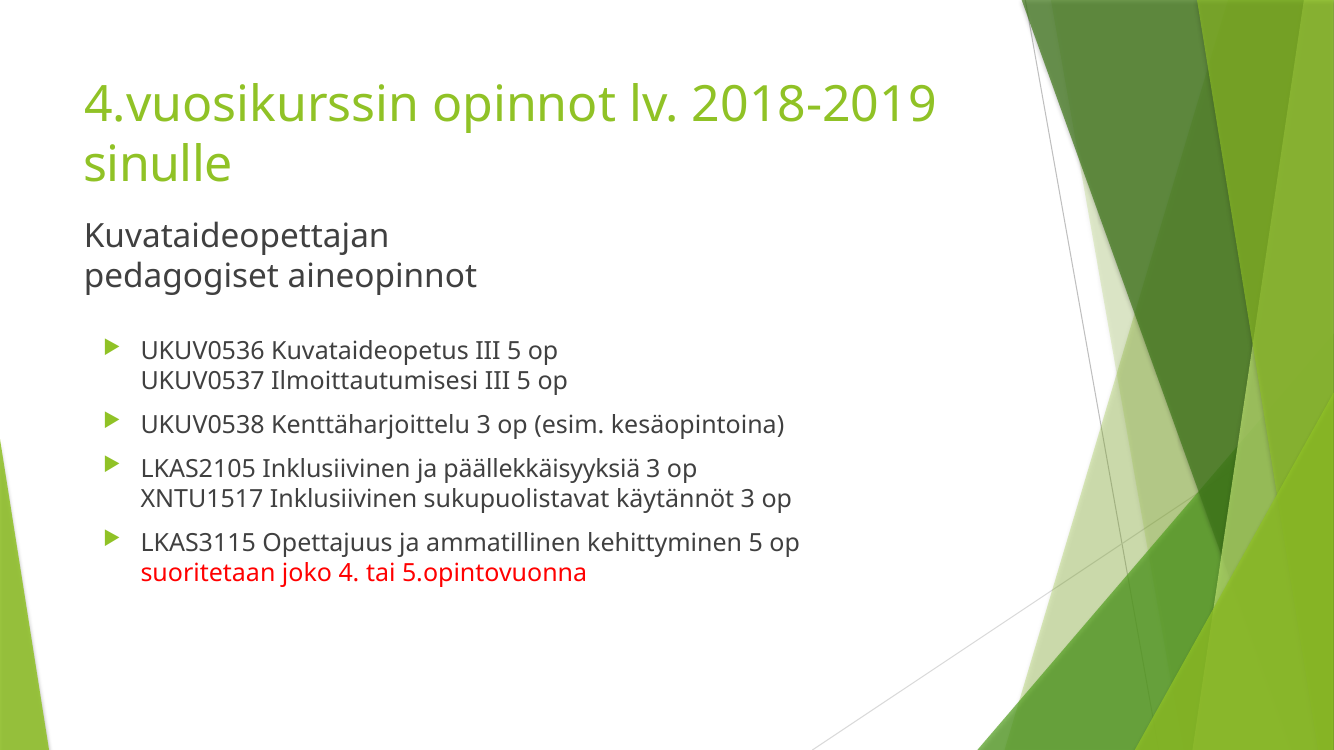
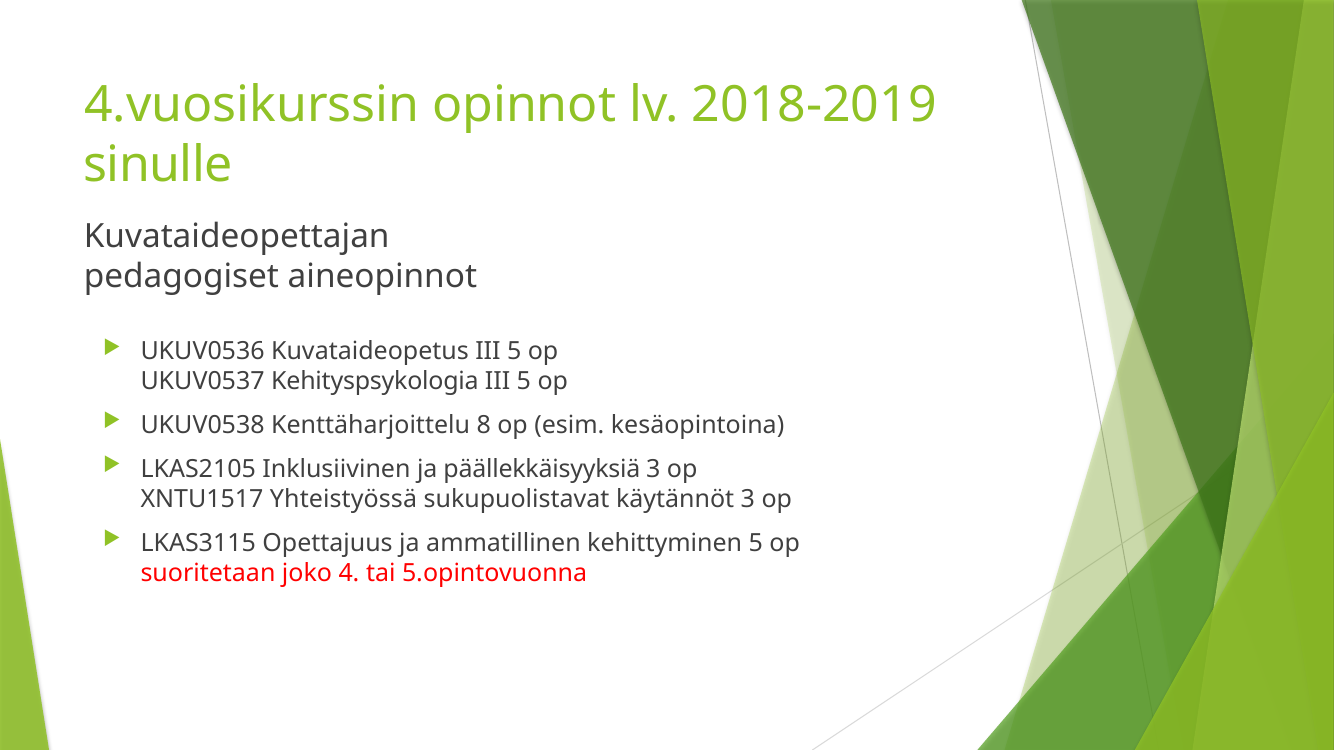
Ilmoittautumisesi: Ilmoittautumisesi -> Kehityspsykologia
Kenttäharjoittelu 3: 3 -> 8
XNTU1517 Inklusiivinen: Inklusiivinen -> Yhteistyössä
